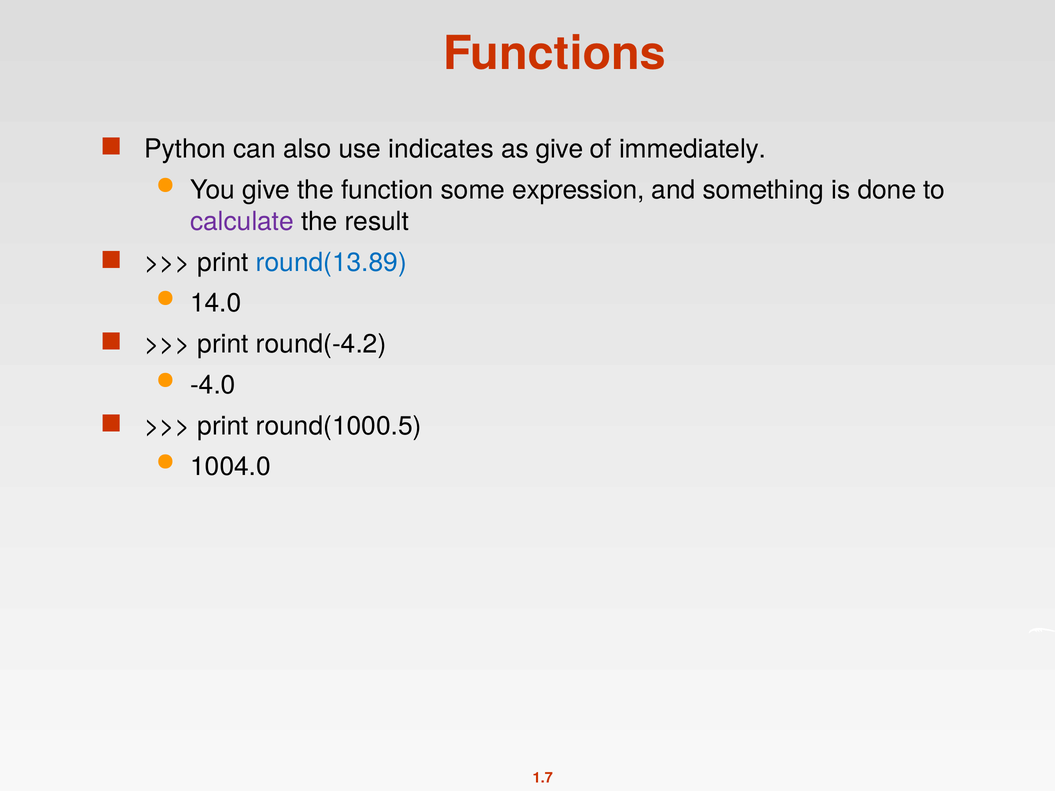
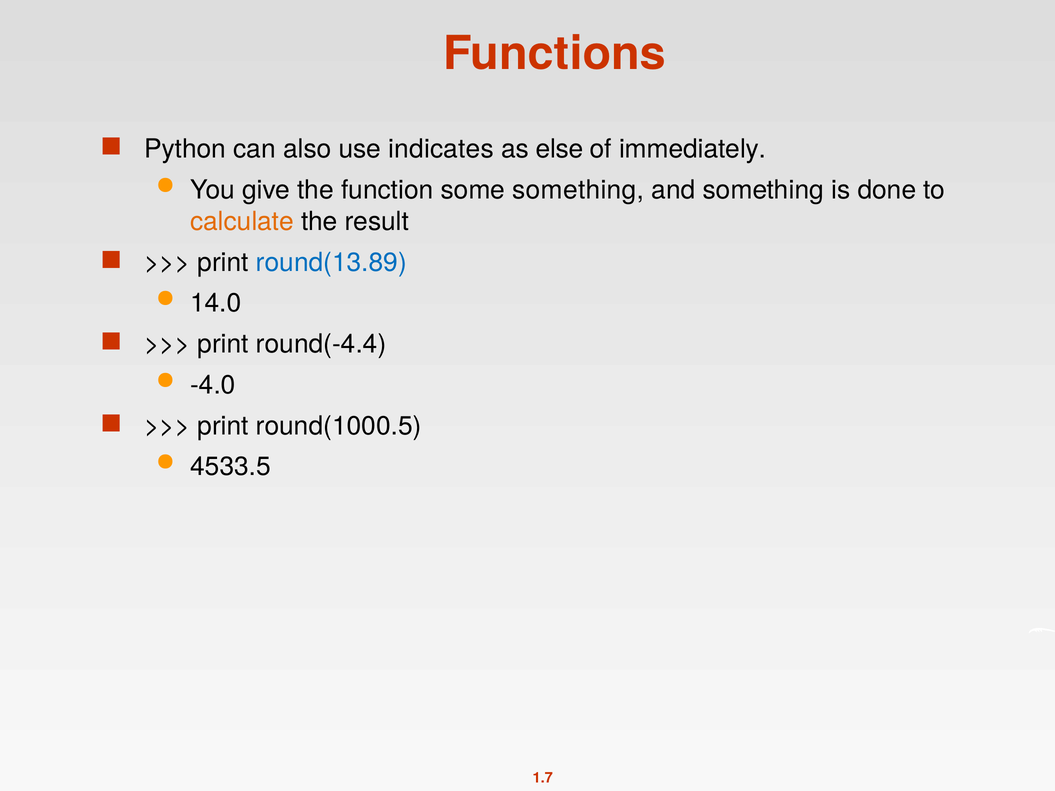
as give: give -> else
some expression: expression -> something
calculate colour: purple -> orange
round(-4.2: round(-4.2 -> round(-4.4
1004.0: 1004.0 -> 4533.5
